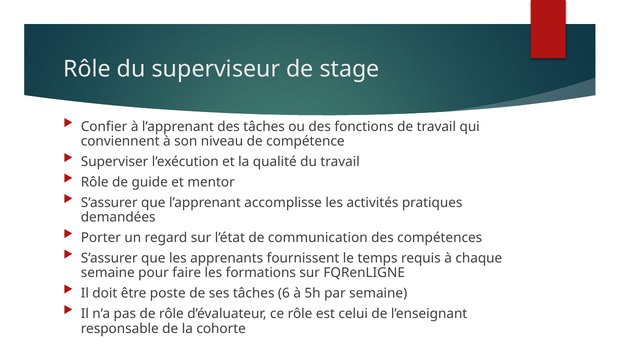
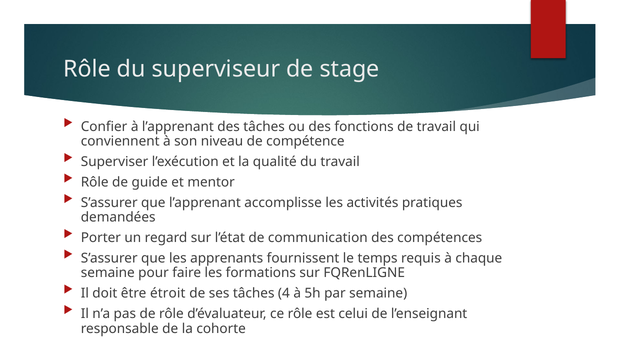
poste: poste -> étroit
6: 6 -> 4
